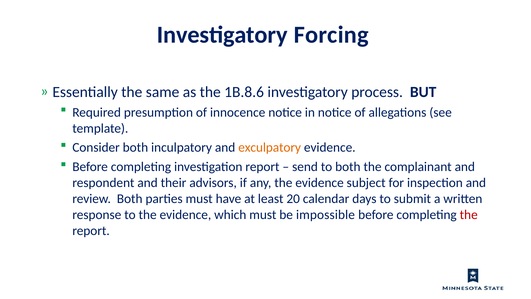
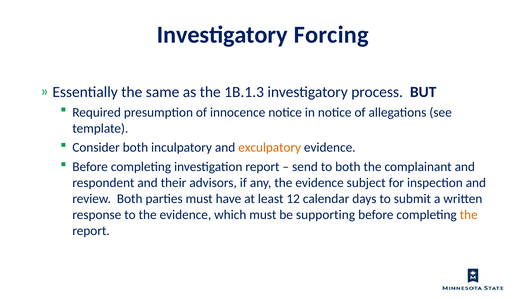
1B.8.6: 1B.8.6 -> 1B.1.3
20: 20 -> 12
impossible: impossible -> supporting
the at (469, 214) colour: red -> orange
